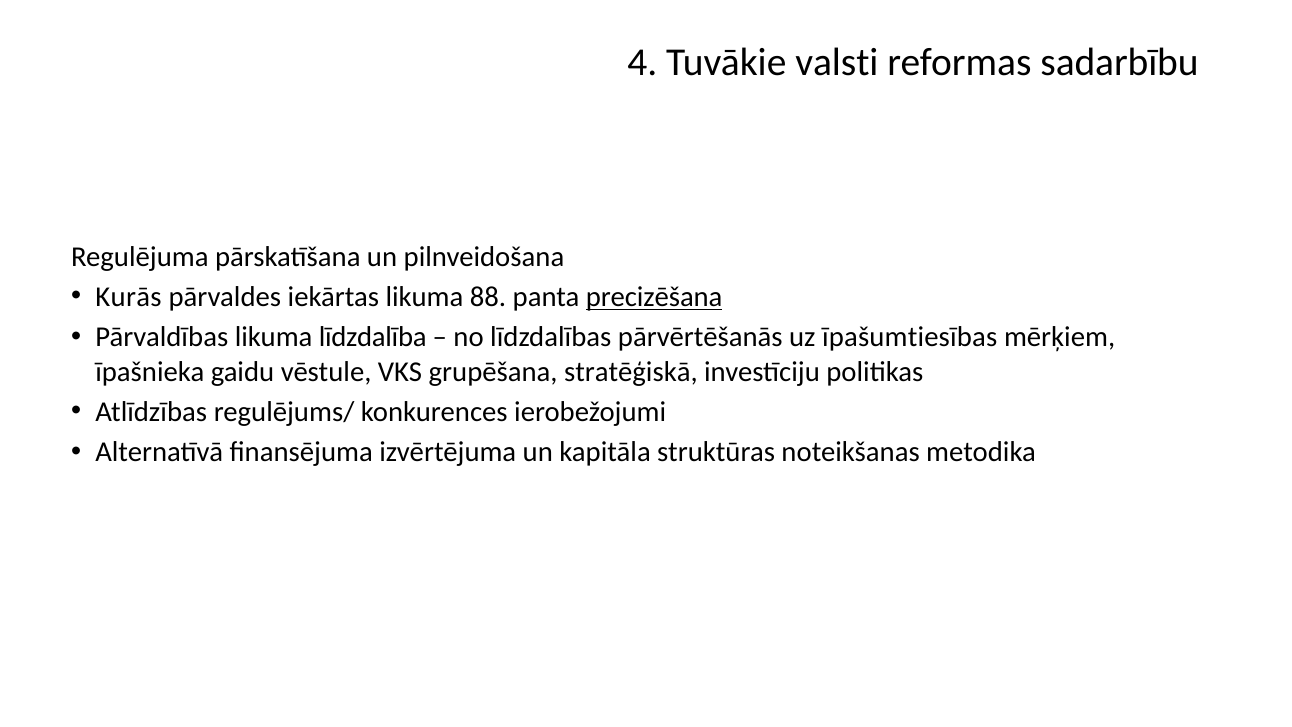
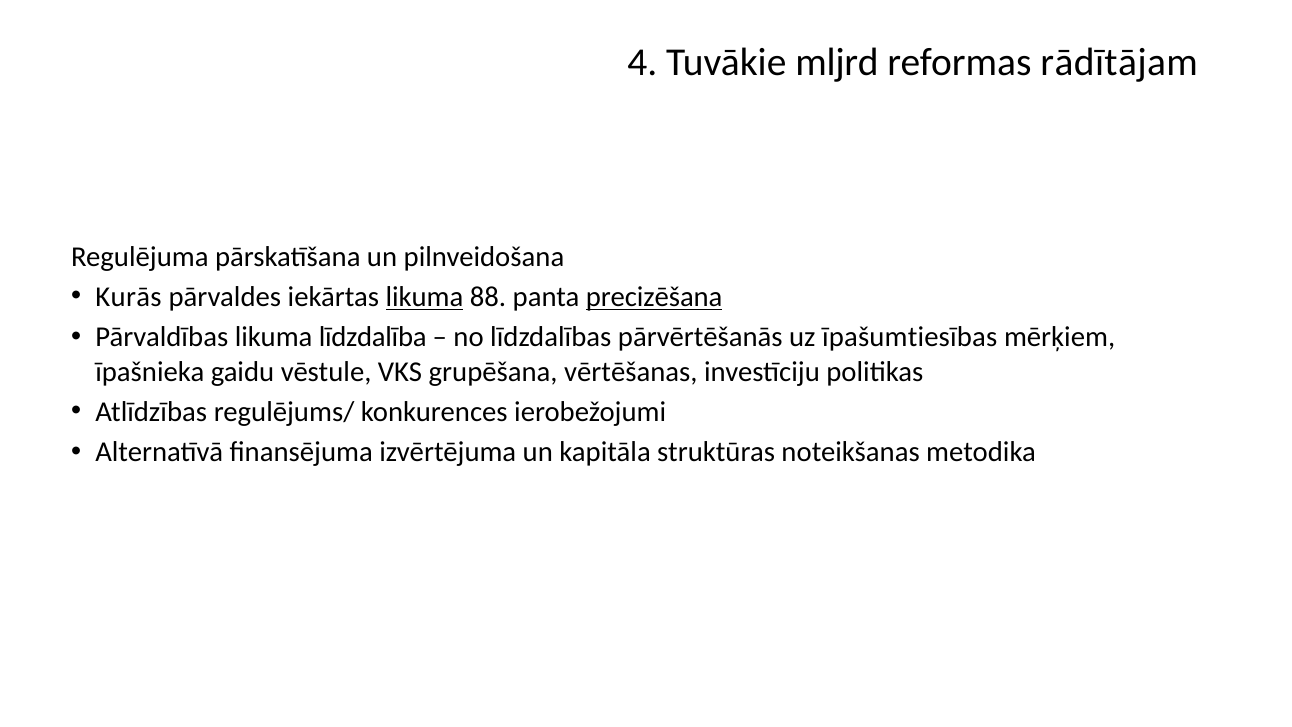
valsti: valsti -> mljrd
sadarbību: sadarbību -> rādītājam
likuma at (425, 297) underline: none -> present
stratēģiskā: stratēģiskā -> vērtēšanas
